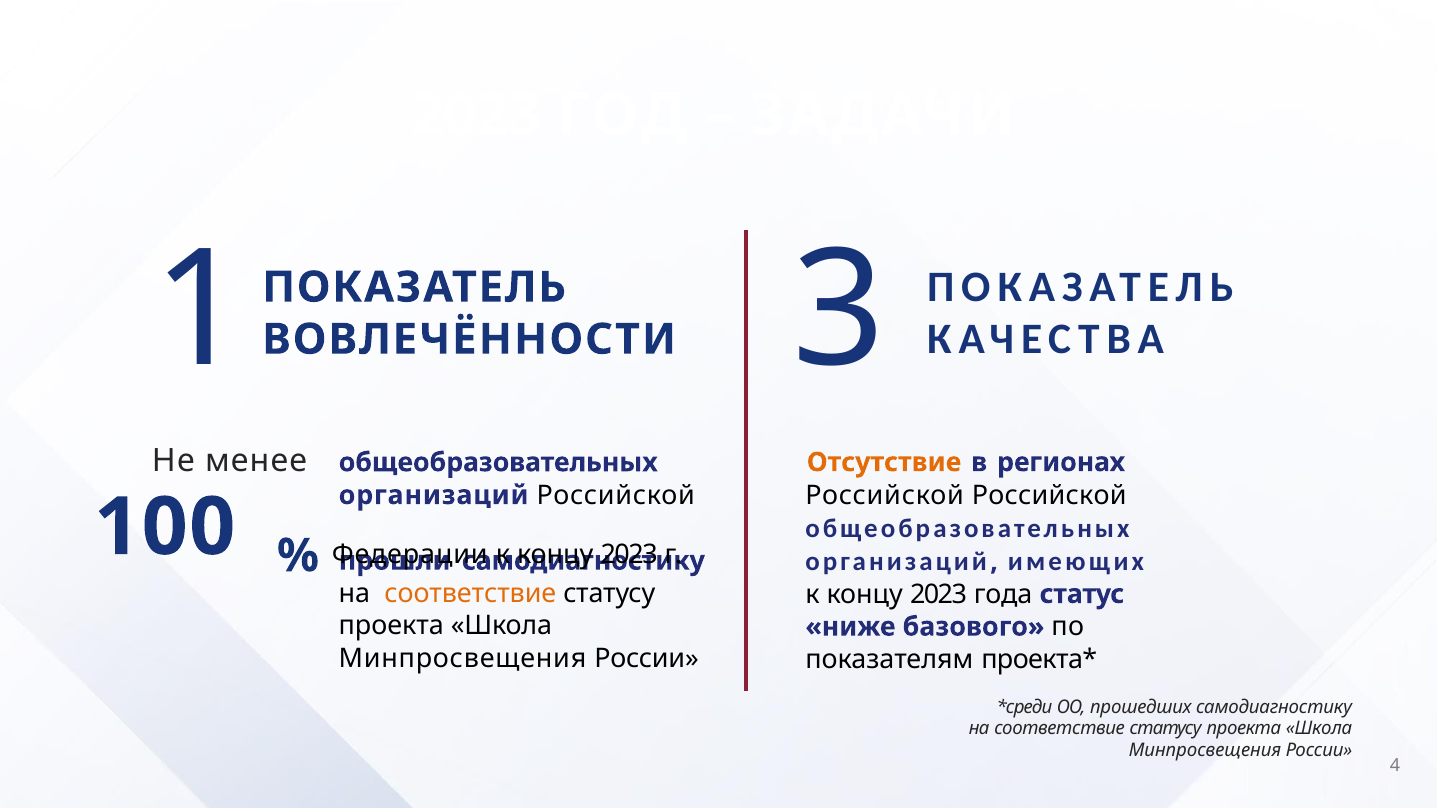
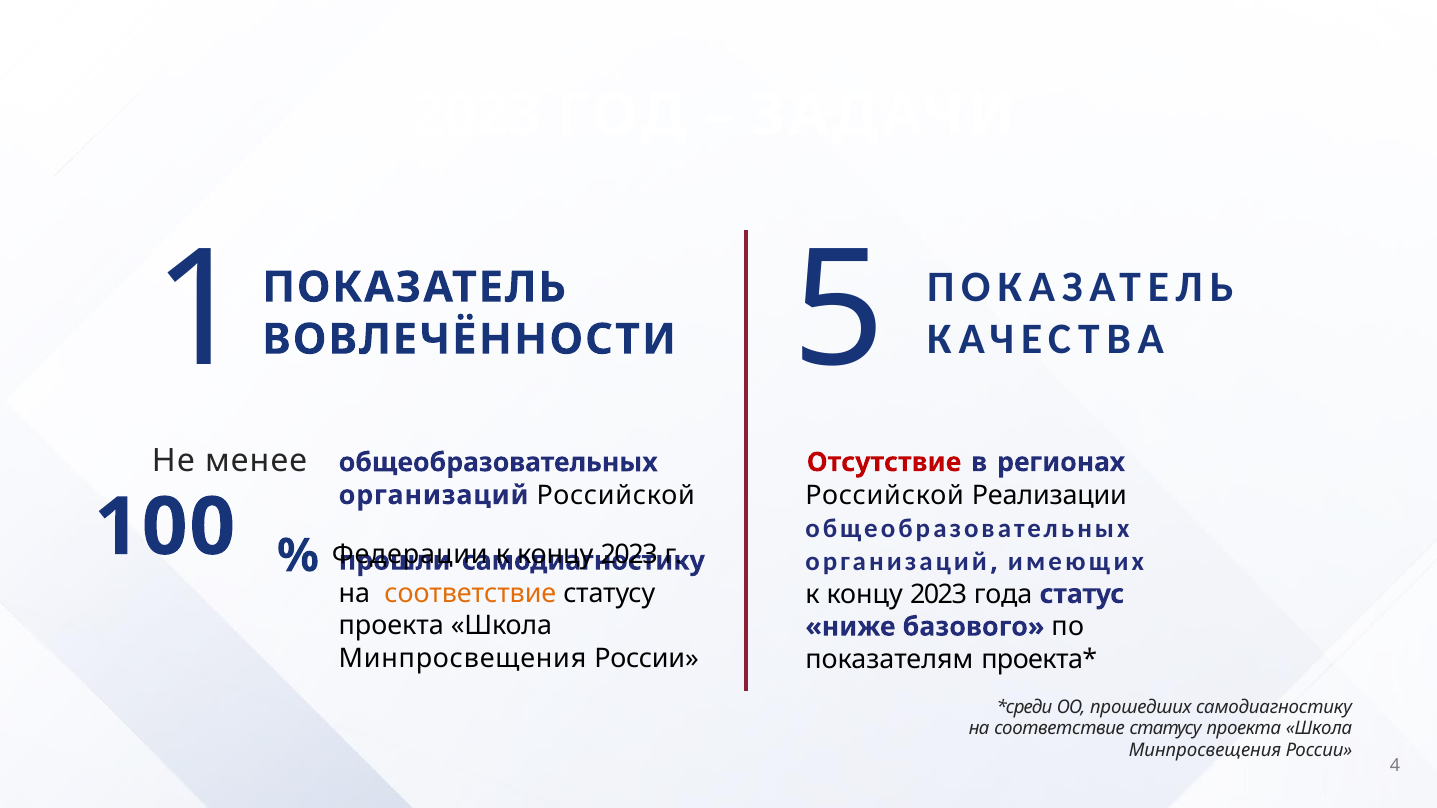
3: 3 -> 5
Отсутствие colour: orange -> red
Российской Российской: Российской -> Реализации
